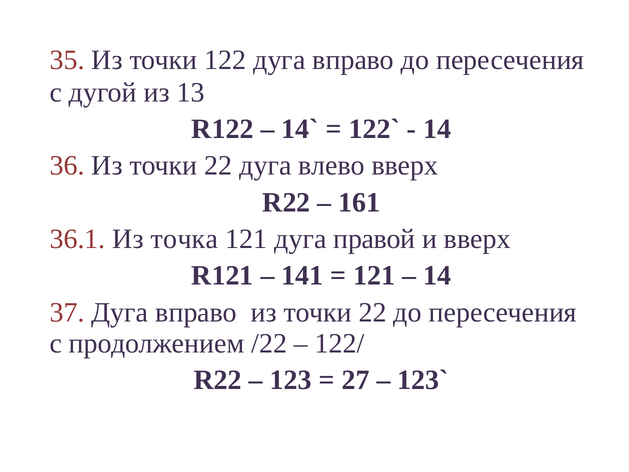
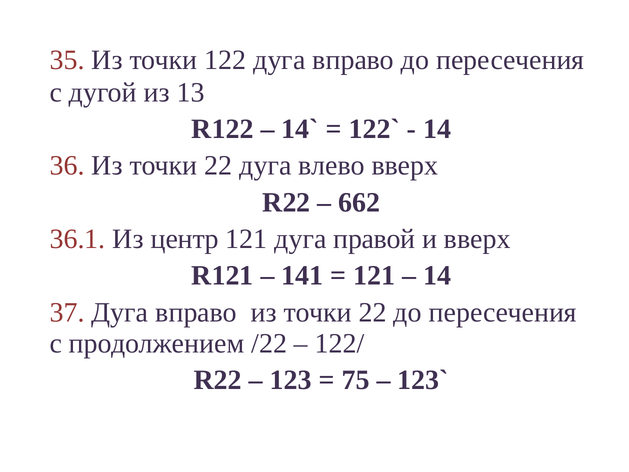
161: 161 -> 662
точка: точка -> центр
27: 27 -> 75
